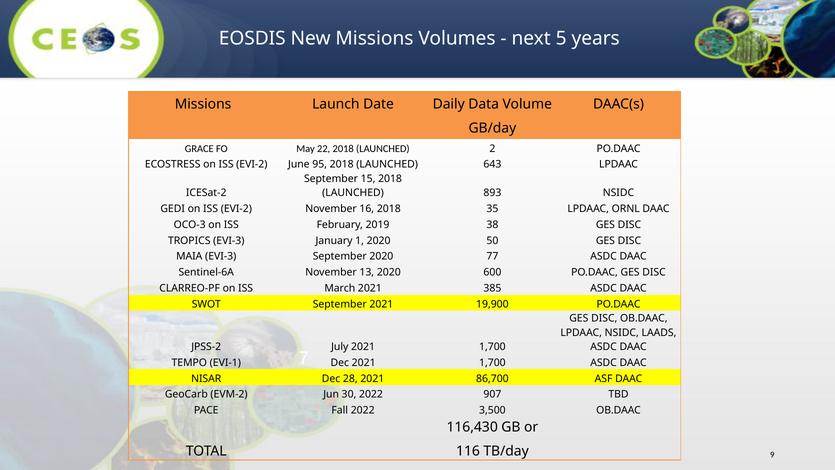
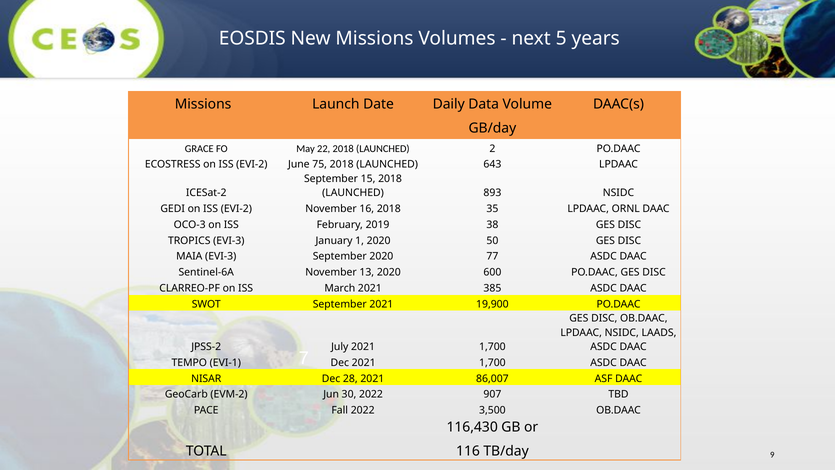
95: 95 -> 75
86,700: 86,700 -> 86,007
